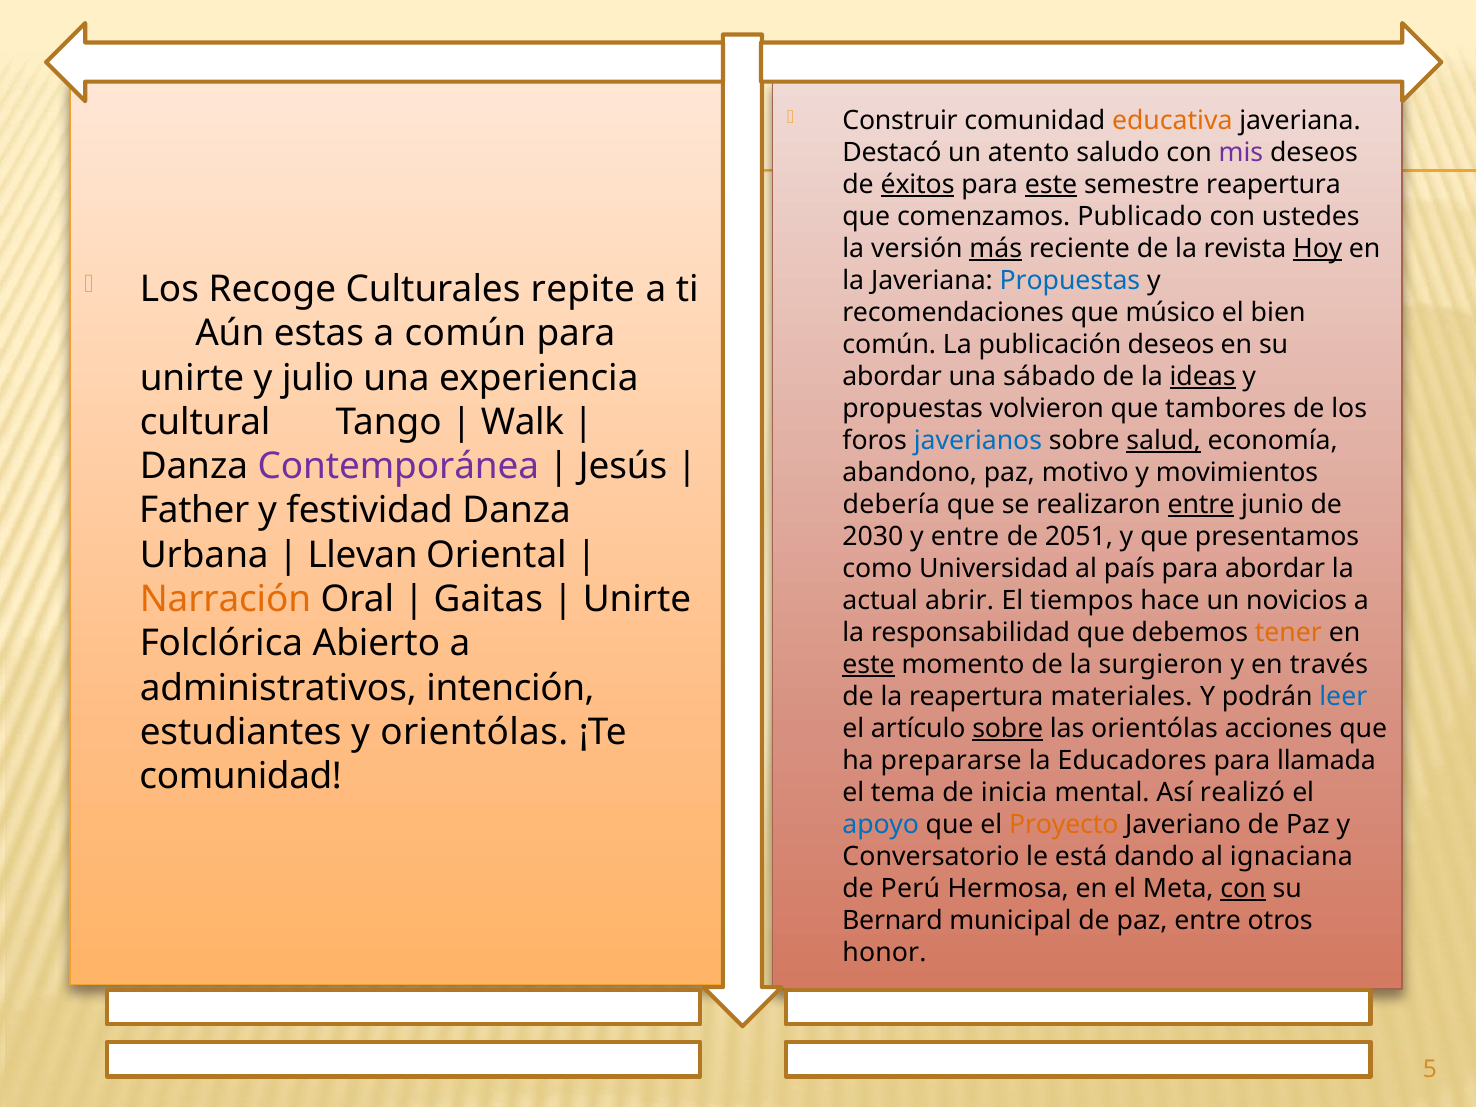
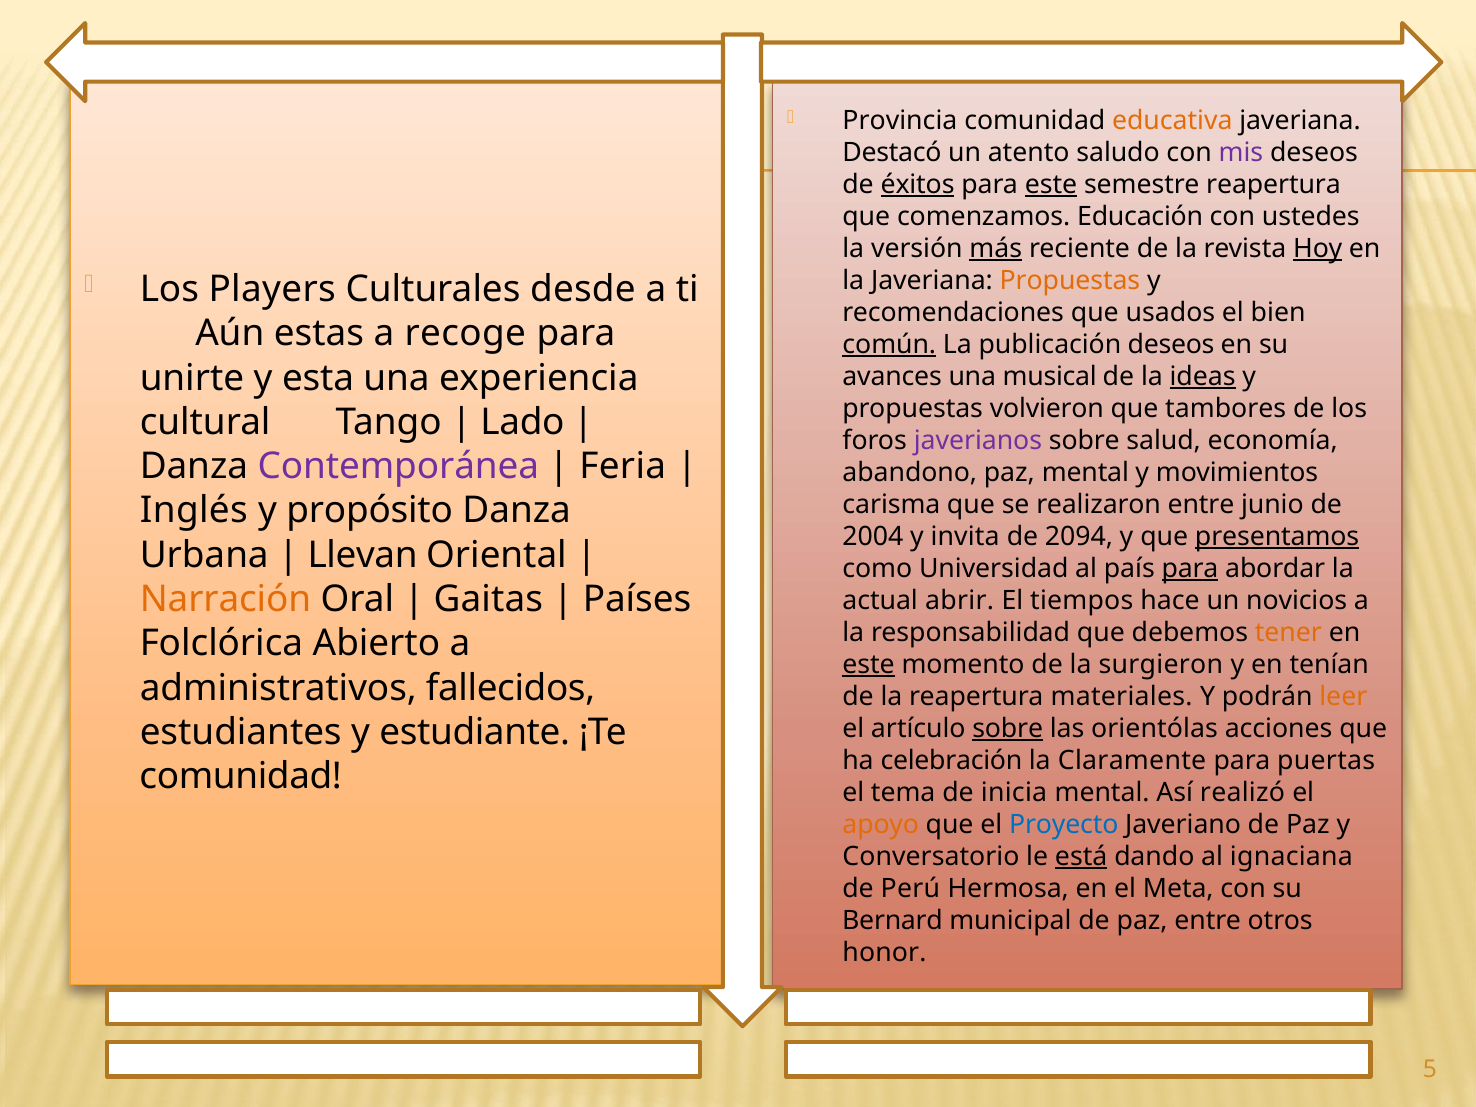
Construir: Construir -> Provincia
Publicado: Publicado -> Educación
Propuestas at (1070, 280) colour: blue -> orange
Recoge: Recoge -> Players
repite: repite -> desde
músico: músico -> usados
a común: común -> recoge
común at (889, 345) underline: none -> present
julio: julio -> esta
abordar at (892, 377): abordar -> avances
sábado: sábado -> musical
Walk: Walk -> Lado
javerianos colour: blue -> purple
salud underline: present -> none
Jesús: Jesús -> Feria
paz motivo: motivo -> mental
debería: debería -> carisma
entre at (1201, 505) underline: present -> none
Father: Father -> Inglés
festividad: festividad -> propósito
2030: 2030 -> 2004
y entre: entre -> invita
2051: 2051 -> 2094
presentamos underline: none -> present
para at (1190, 569) underline: none -> present
Unirte at (637, 599): Unirte -> Países
través: través -> tenían
intención: intención -> fallecidos
leer colour: blue -> orange
y orientólas: orientólas -> estudiante
prepararse: prepararse -> celebración
Educadores: Educadores -> Claramente
llamada: llamada -> puertas
apoyo colour: blue -> orange
Proyecto colour: orange -> blue
está underline: none -> present
con at (1243, 889) underline: present -> none
